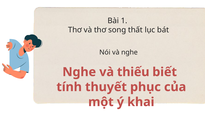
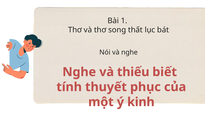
khai: khai -> kinh
